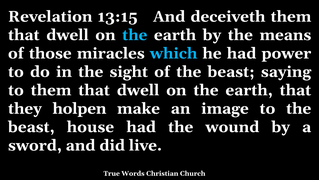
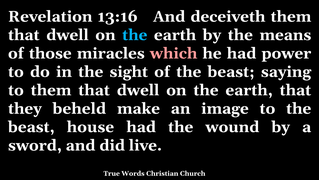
13:15: 13:15 -> 13:16
which colour: light blue -> pink
holpen: holpen -> beheld
